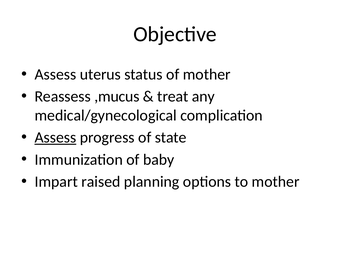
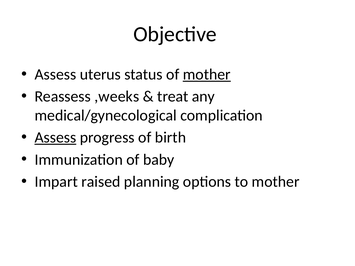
mother at (207, 74) underline: none -> present
,mucus: ,mucus -> ,weeks
state: state -> birth
